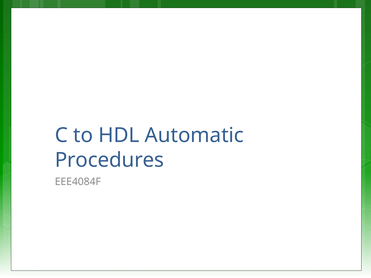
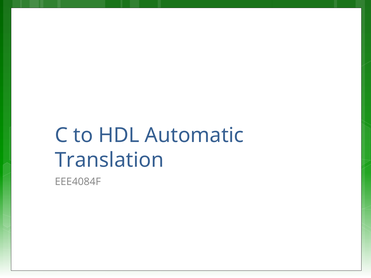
Procedures: Procedures -> Translation
